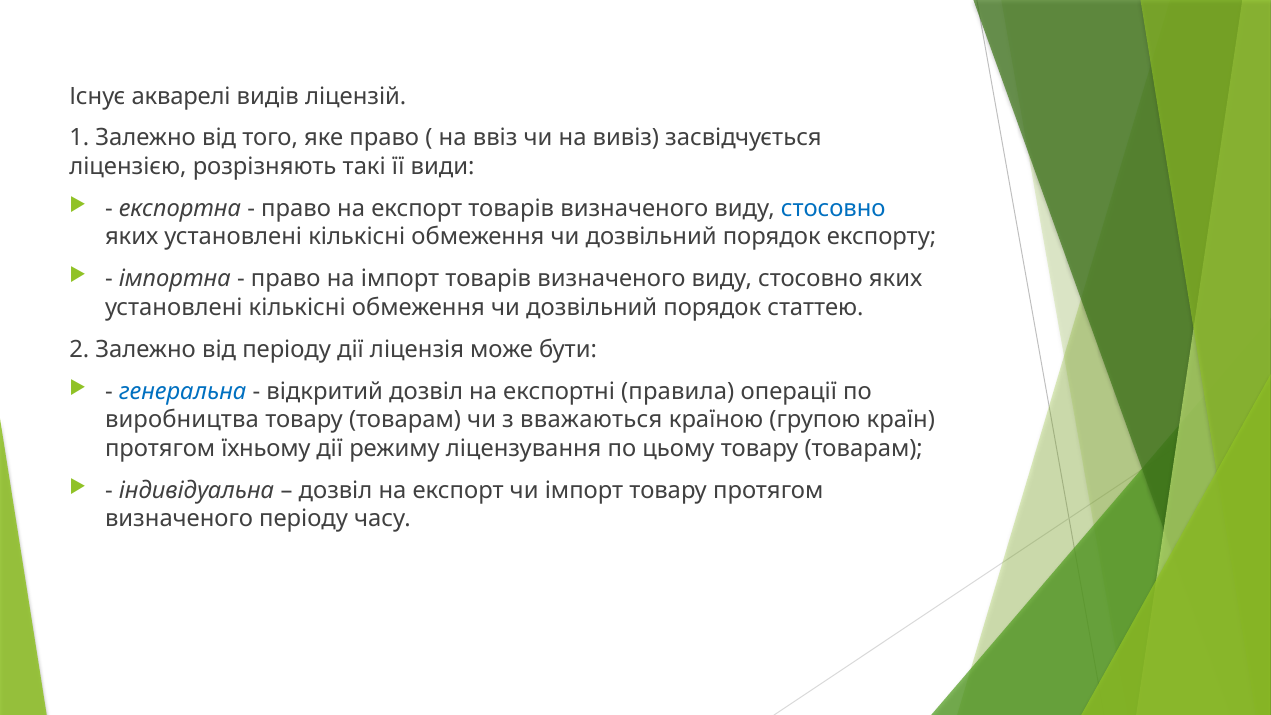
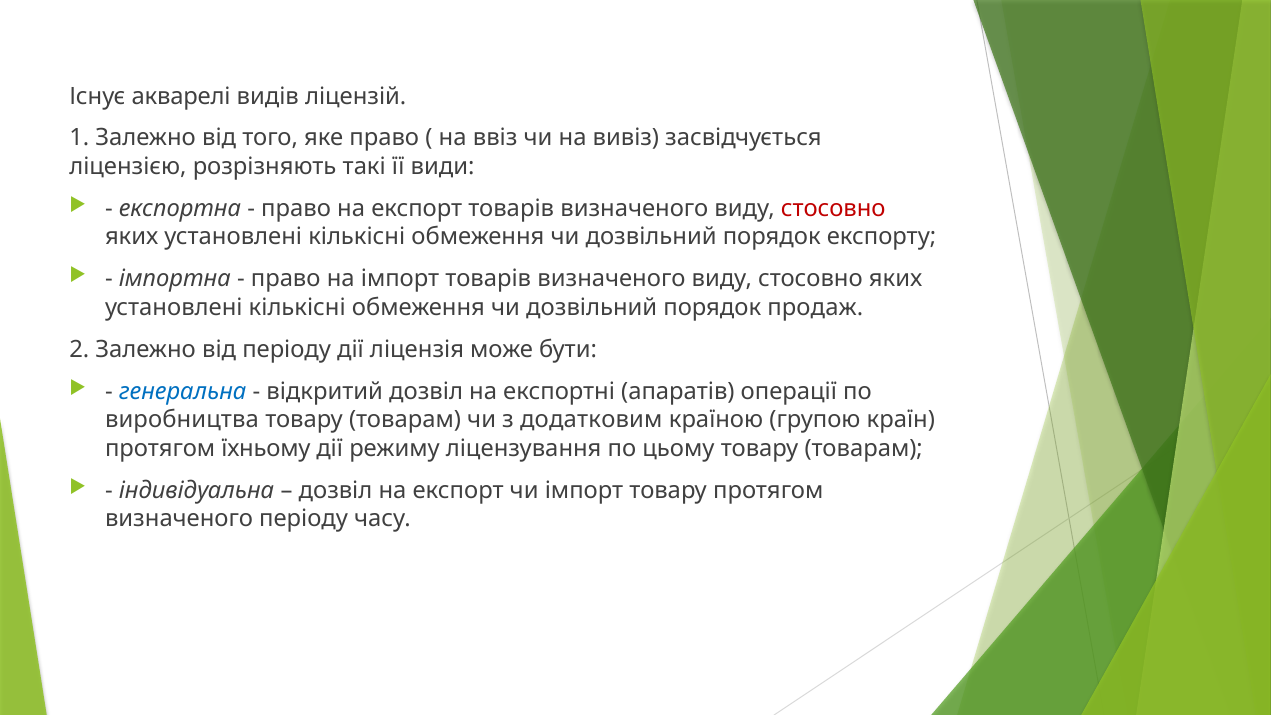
стосовно at (833, 208) colour: blue -> red
статтею: статтею -> продаж
правила: правила -> апаратів
вважаються: вважаються -> додатковим
